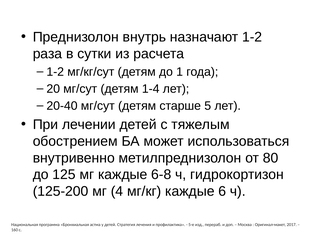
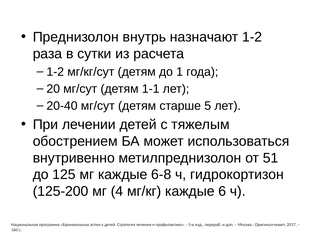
1-4: 1-4 -> 1-1
80: 80 -> 51
